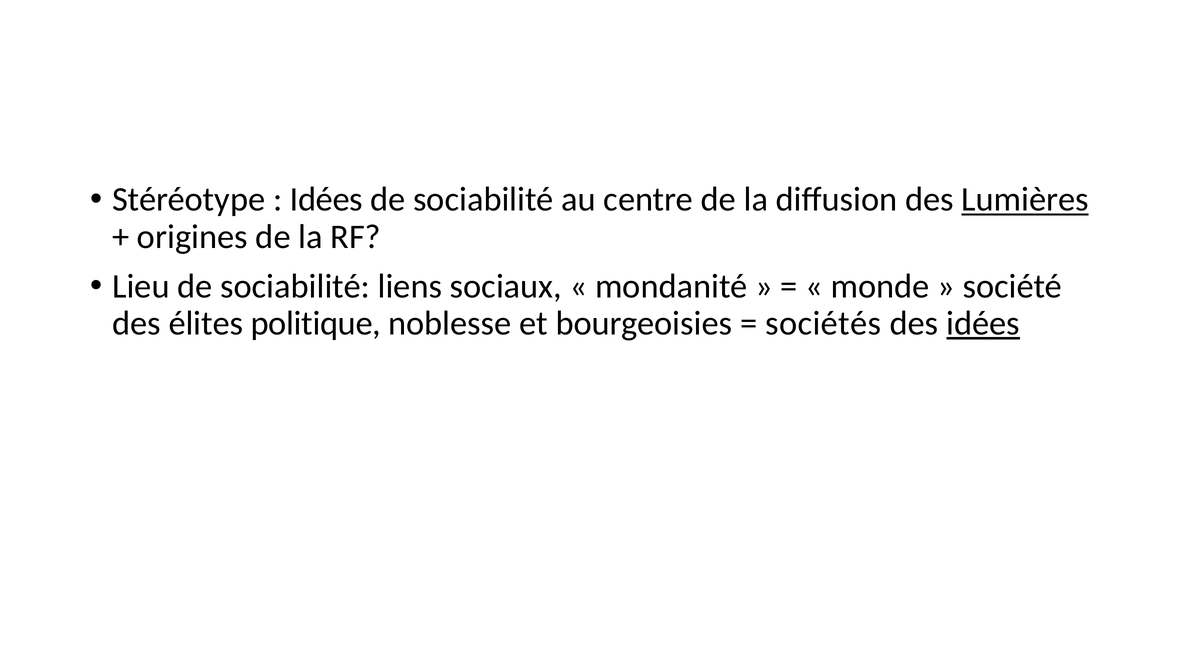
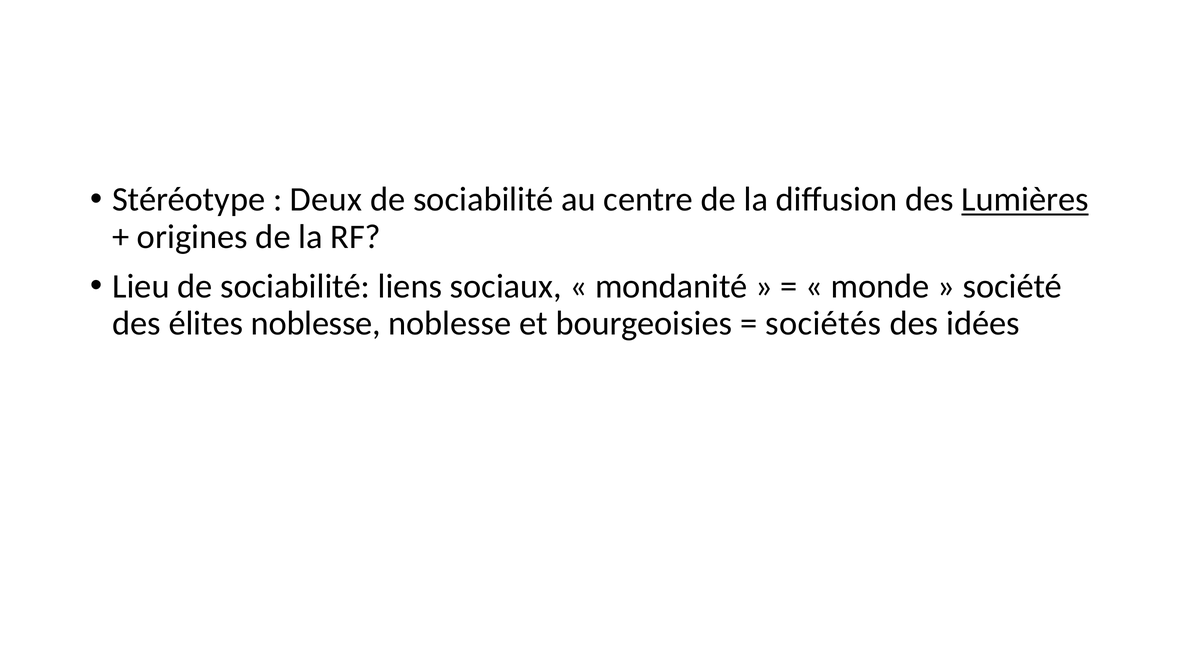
Idées at (326, 200): Idées -> Deux
élites politique: politique -> noblesse
idées at (983, 324) underline: present -> none
